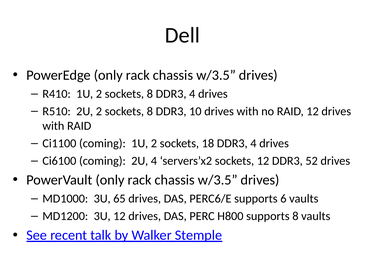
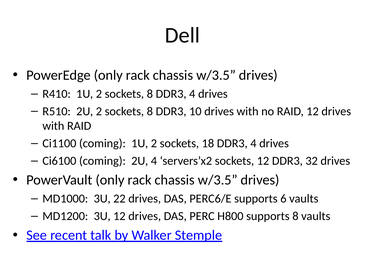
52: 52 -> 32
65: 65 -> 22
